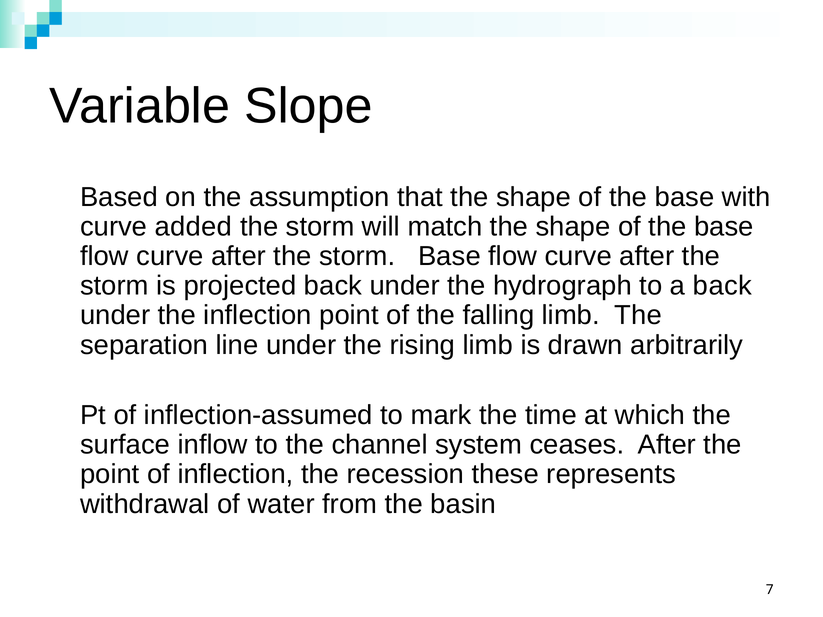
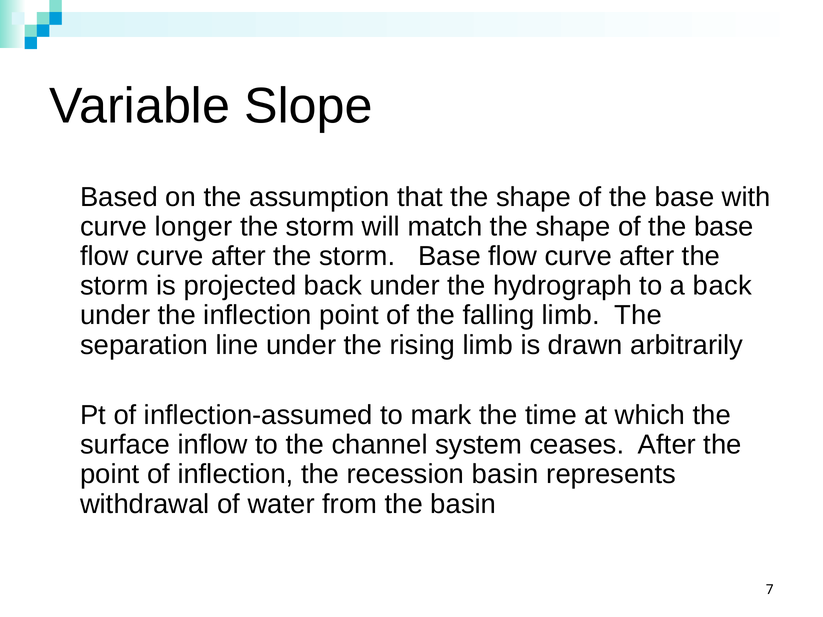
added: added -> longer
recession these: these -> basin
